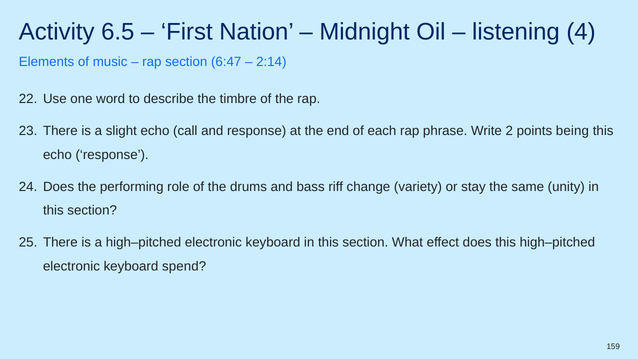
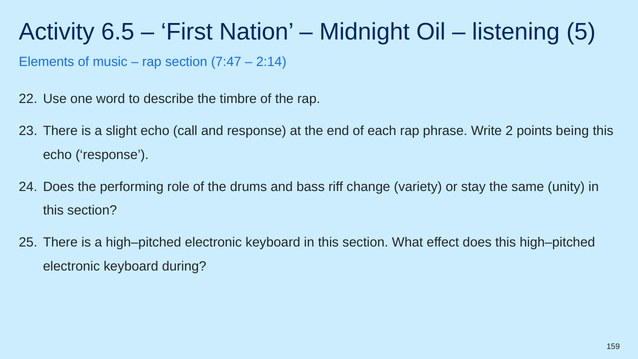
4: 4 -> 5
6:47: 6:47 -> 7:47
spend: spend -> during
